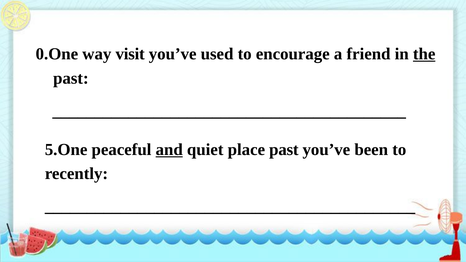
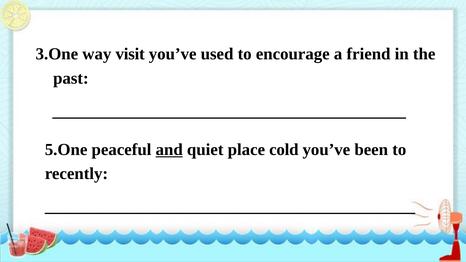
0.One: 0.One -> 3.One
the underline: present -> none
place past: past -> cold
